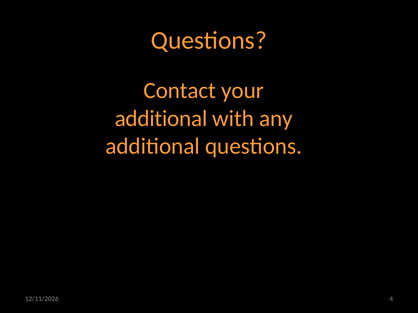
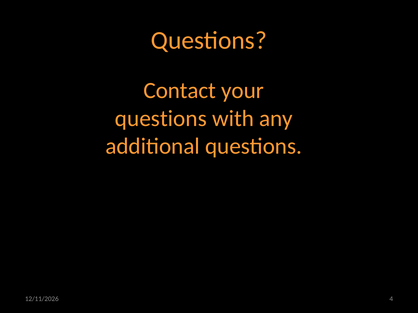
additional at (161, 119): additional -> questions
